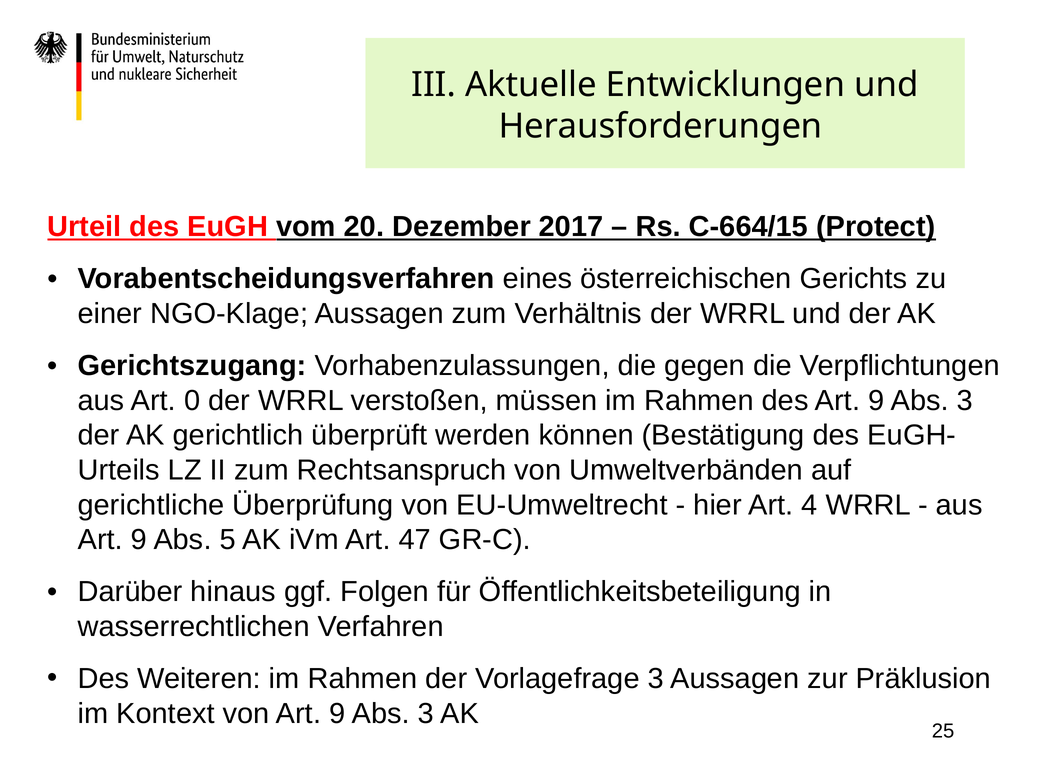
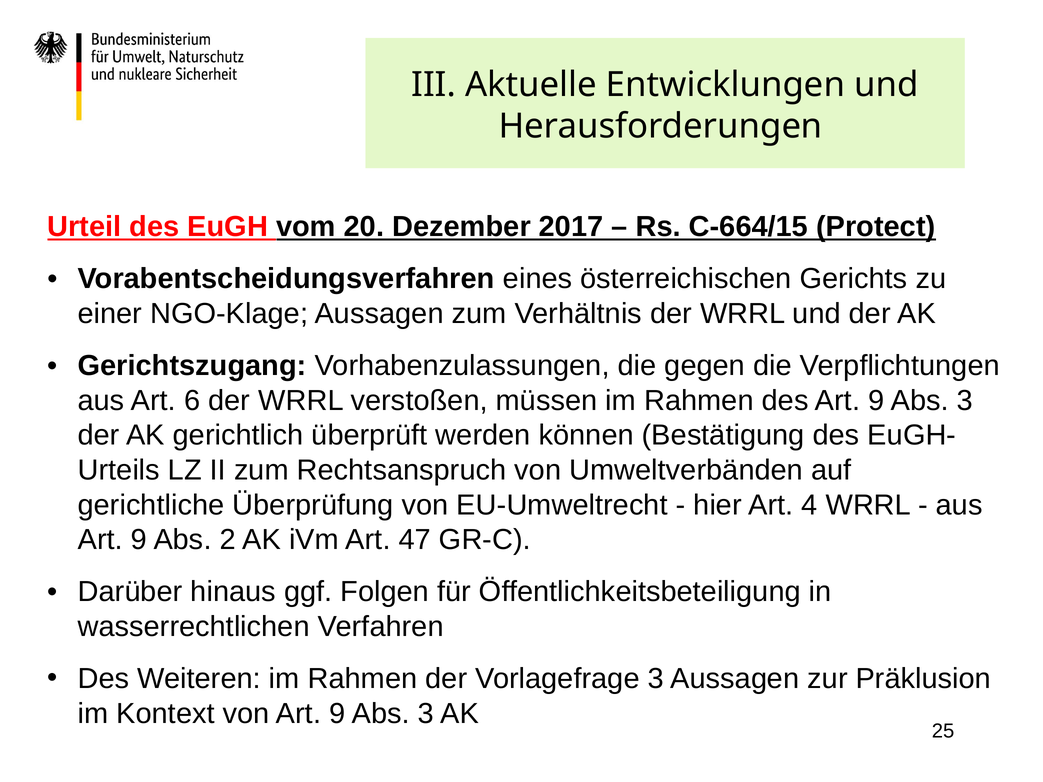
0: 0 -> 6
5: 5 -> 2
